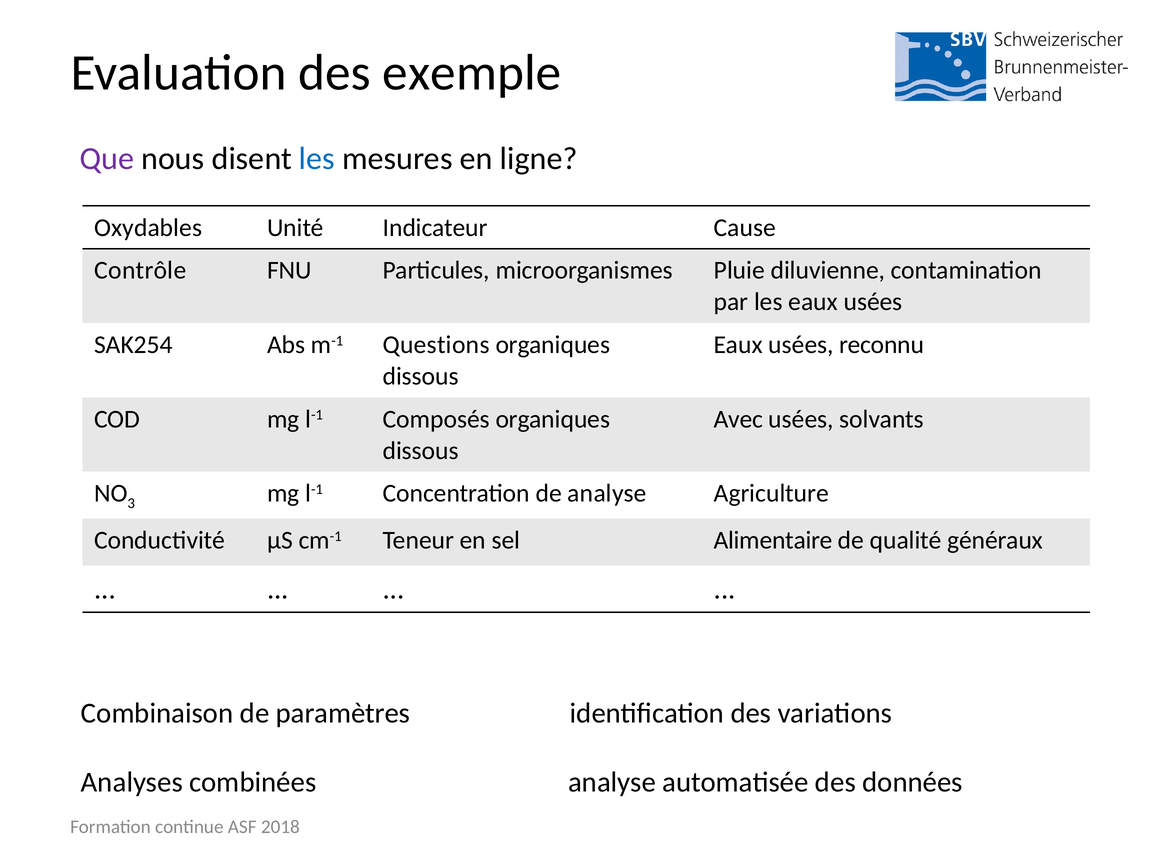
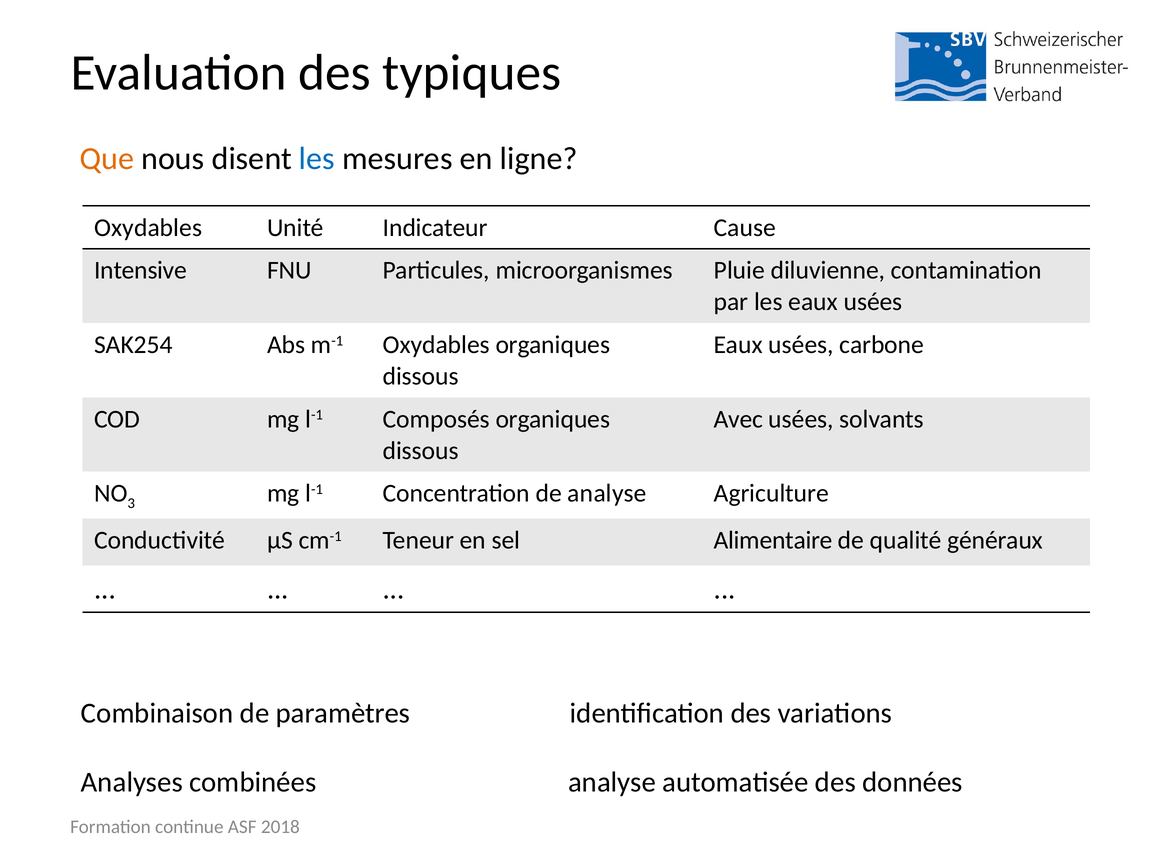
exemple: exemple -> typiques
Que colour: purple -> orange
Contrôle: Contrôle -> Intensive
m-1 Questions: Questions -> Oxydables
reconnu: reconnu -> carbone
